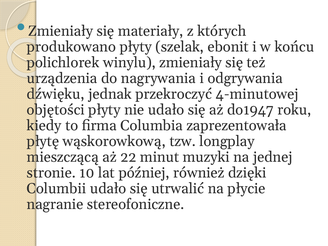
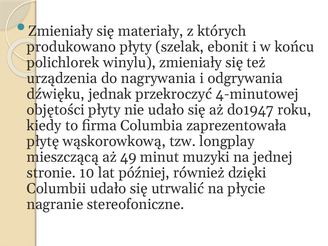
22: 22 -> 49
